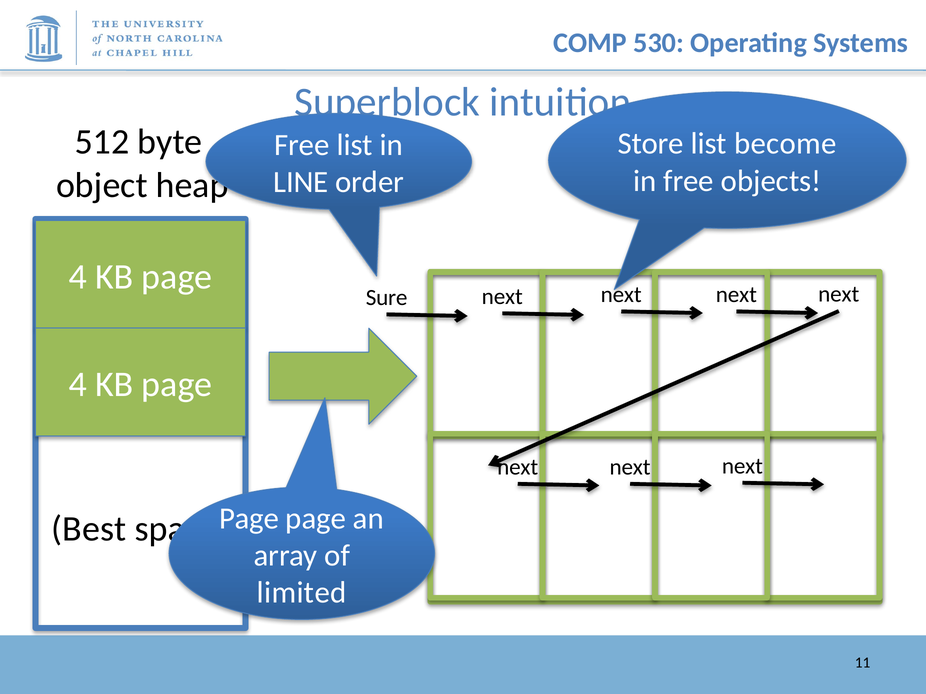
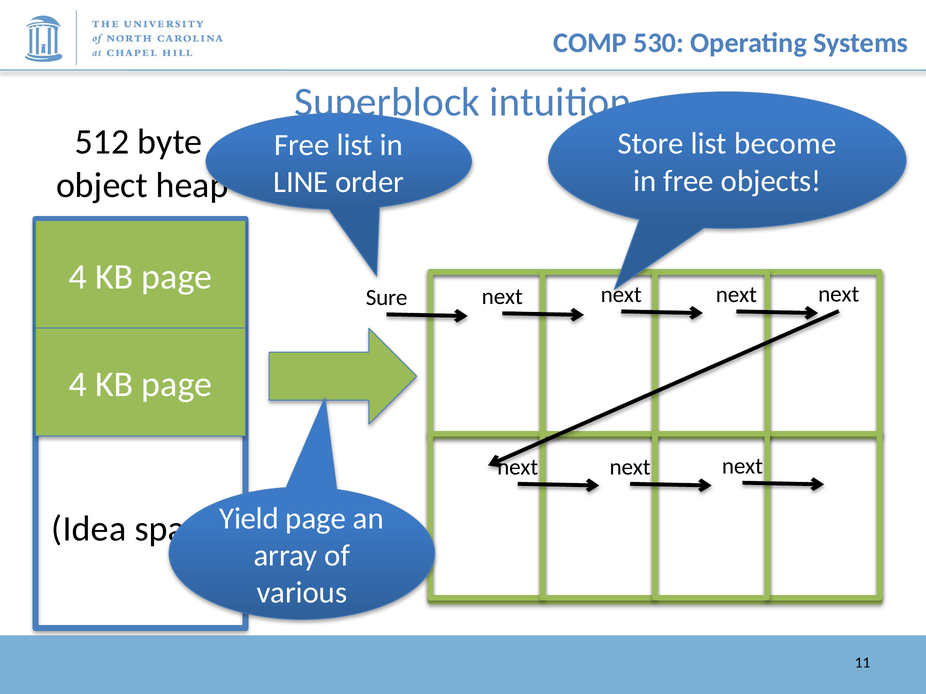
Page at (249, 519): Page -> Yield
Best: Best -> Idea
limited: limited -> various
